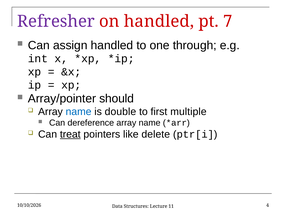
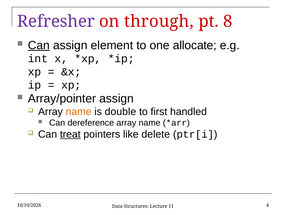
on handled: handled -> through
7: 7 -> 8
Can at (39, 45) underline: none -> present
assign handled: handled -> element
through: through -> allocate
Array/pointer should: should -> assign
name at (79, 111) colour: blue -> orange
multiple: multiple -> handled
